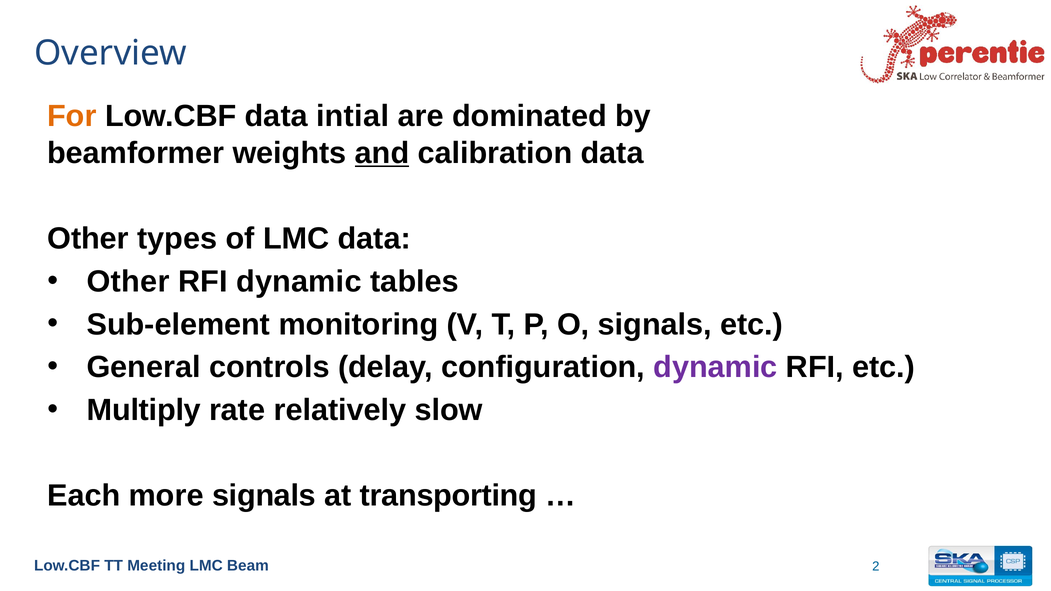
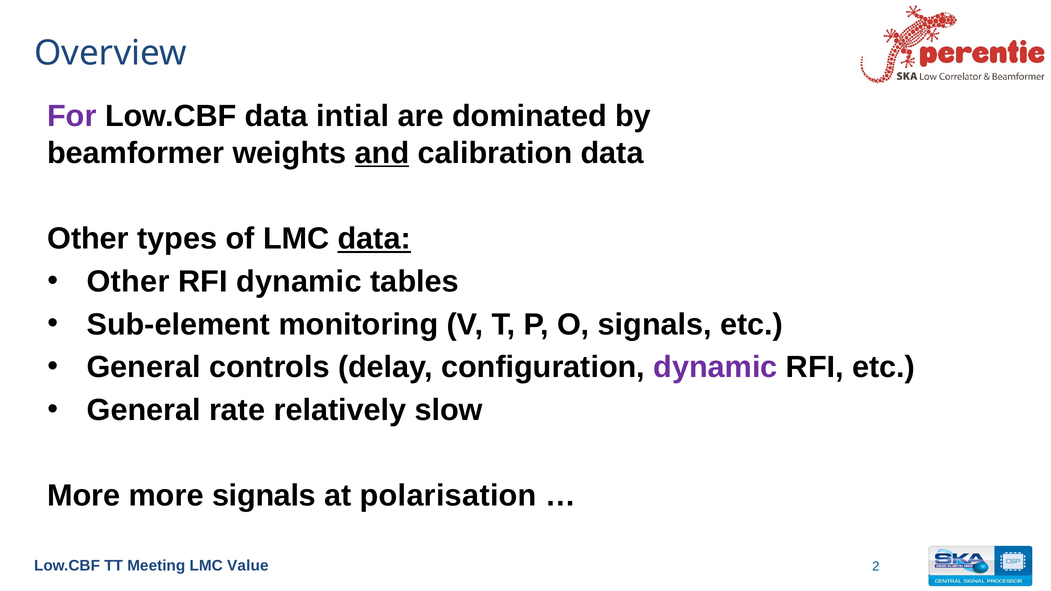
For colour: orange -> purple
data at (374, 239) underline: none -> present
Multiply at (144, 410): Multiply -> General
Each at (84, 496): Each -> More
transporting: transporting -> polarisation
Beam: Beam -> Value
